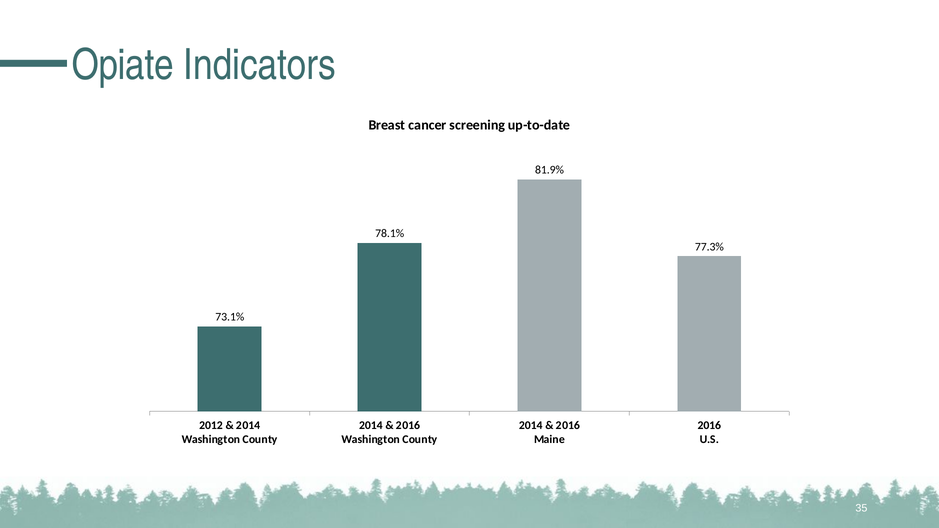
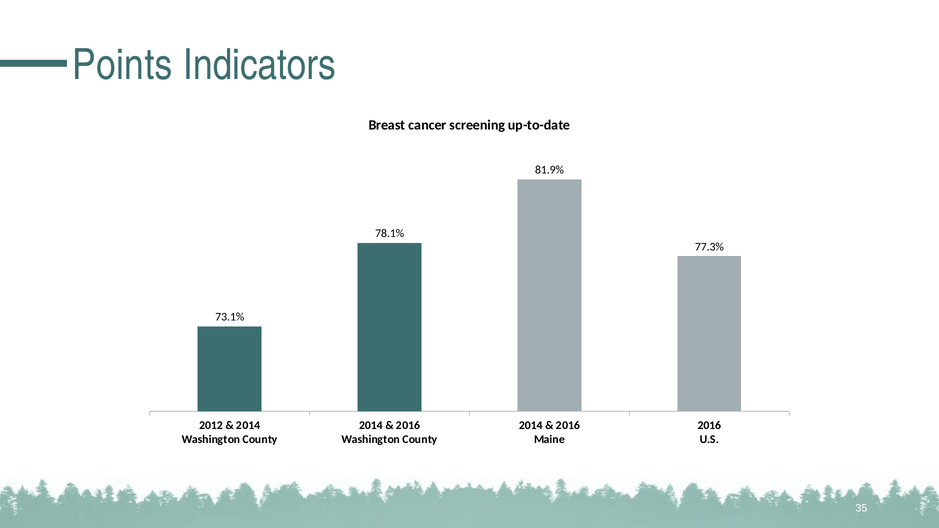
Opiate: Opiate -> Points
